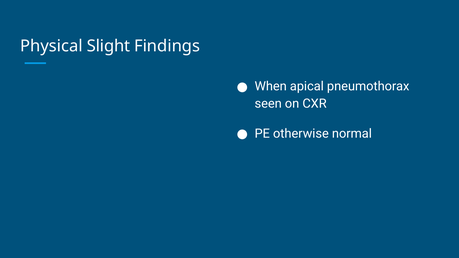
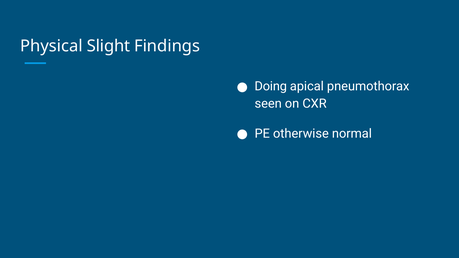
When: When -> Doing
